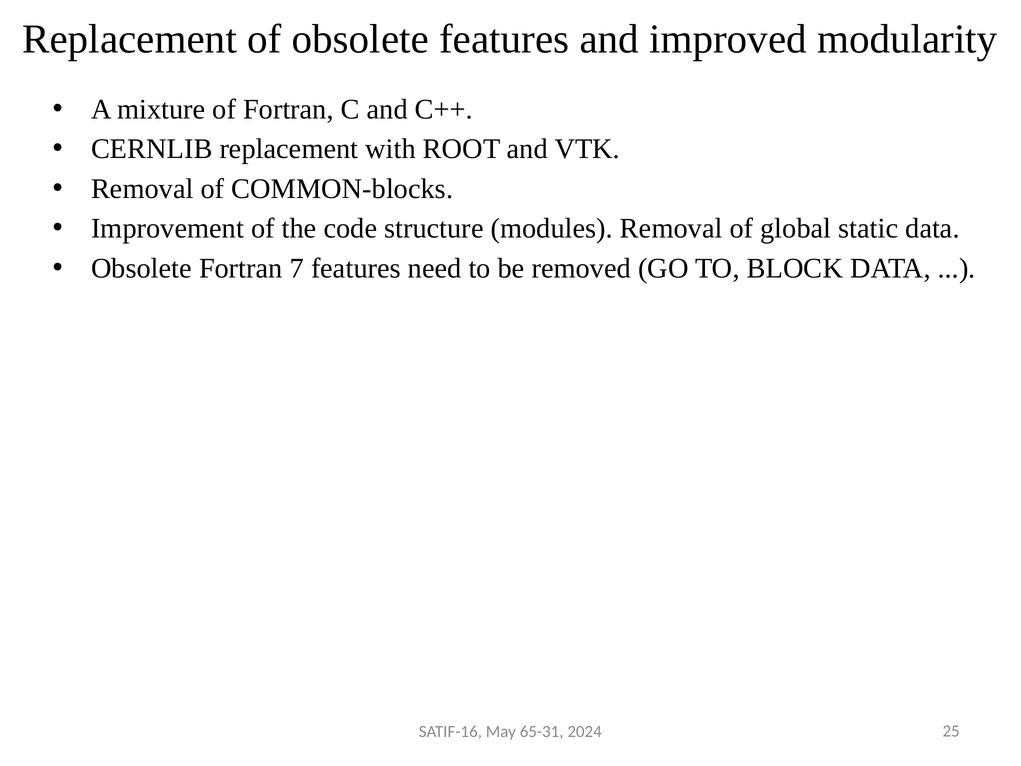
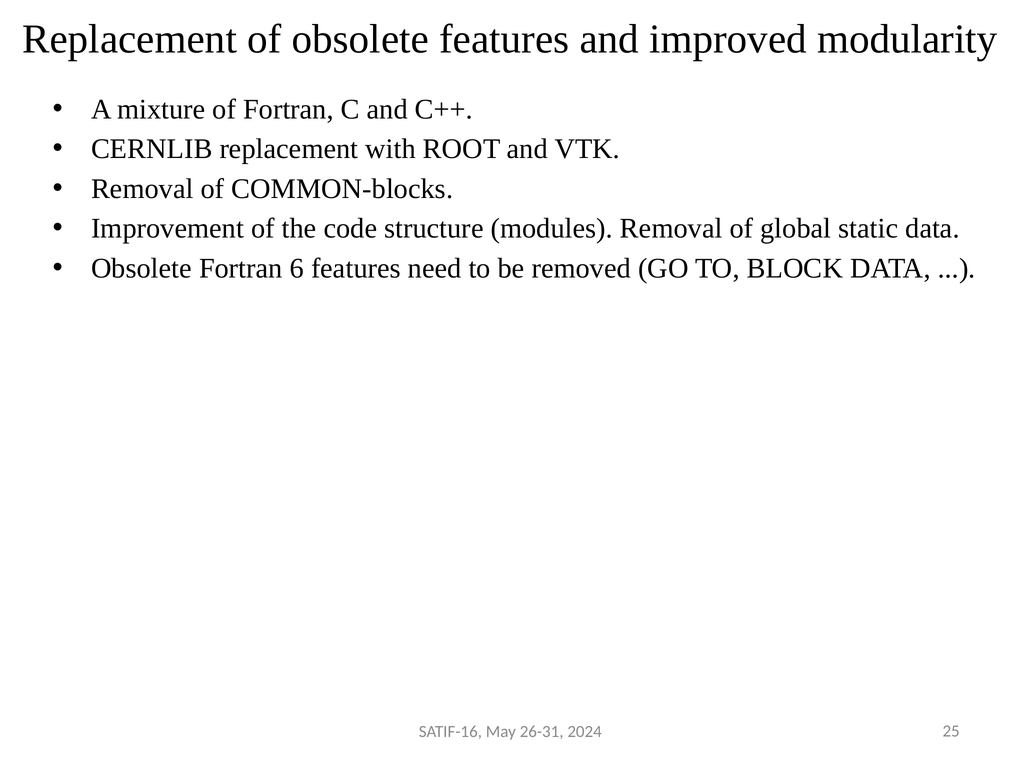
7: 7 -> 6
65-31: 65-31 -> 26-31
